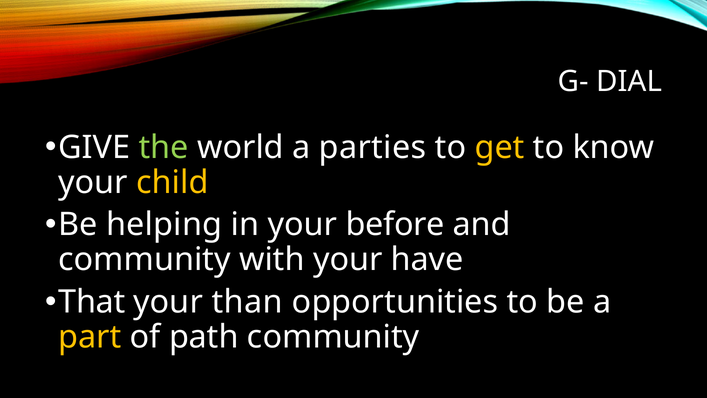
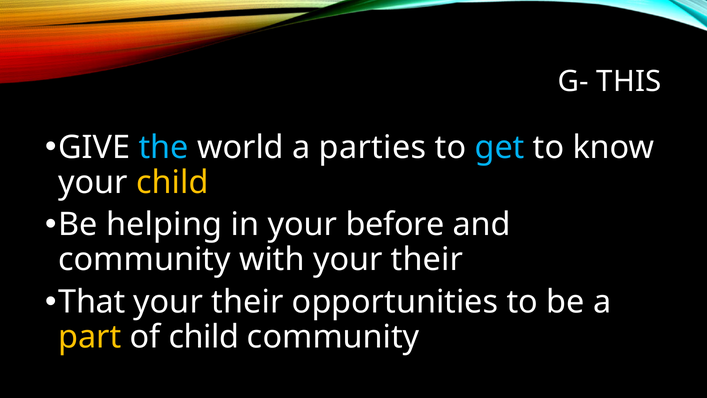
DIAL: DIAL -> THIS
the colour: light green -> light blue
get colour: yellow -> light blue
with your have: have -> their
than at (247, 302): than -> their
of path: path -> child
